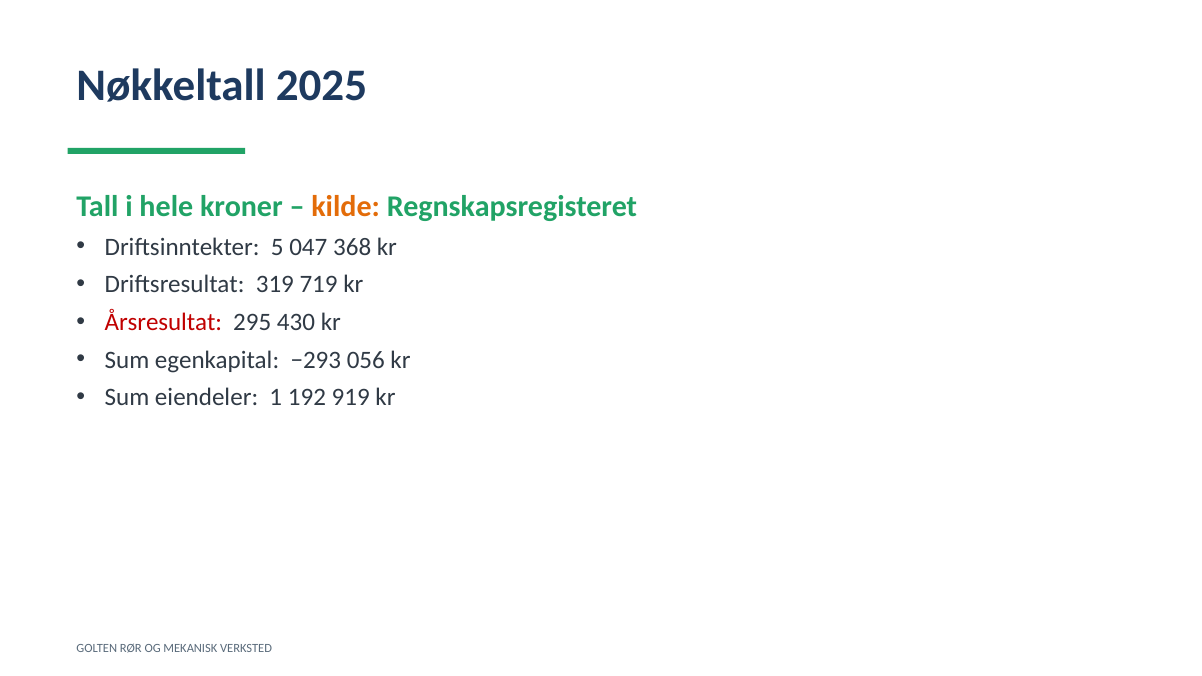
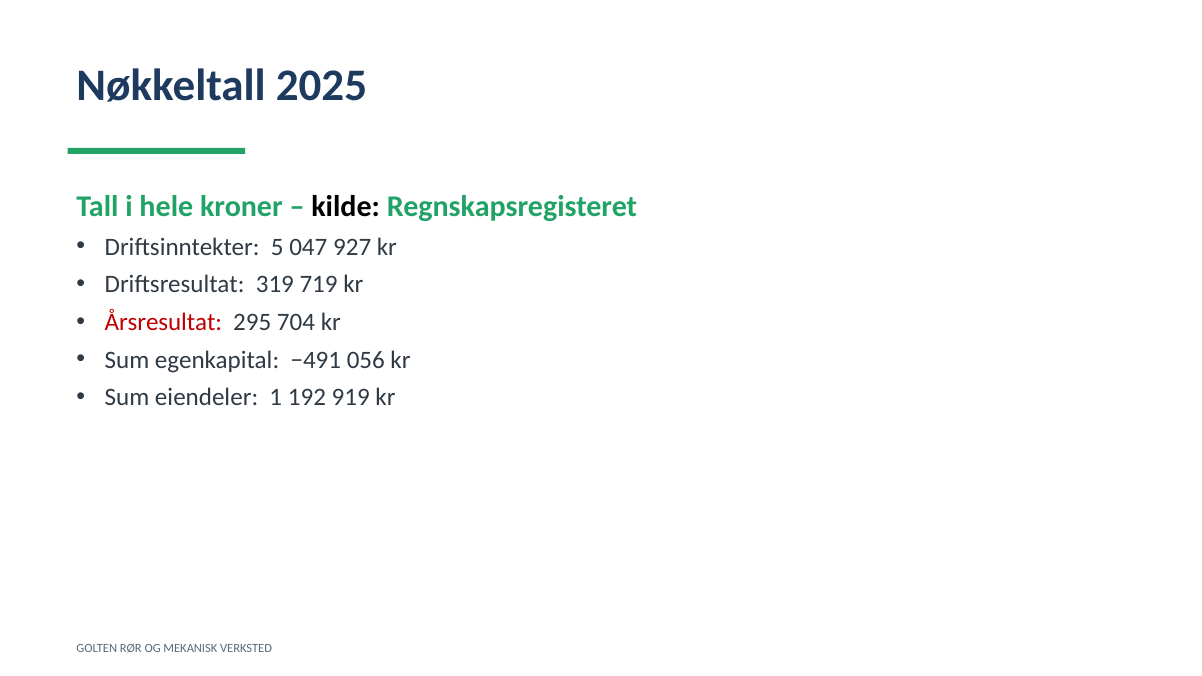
kilde colour: orange -> black
368: 368 -> 927
430: 430 -> 704
−293: −293 -> −491
